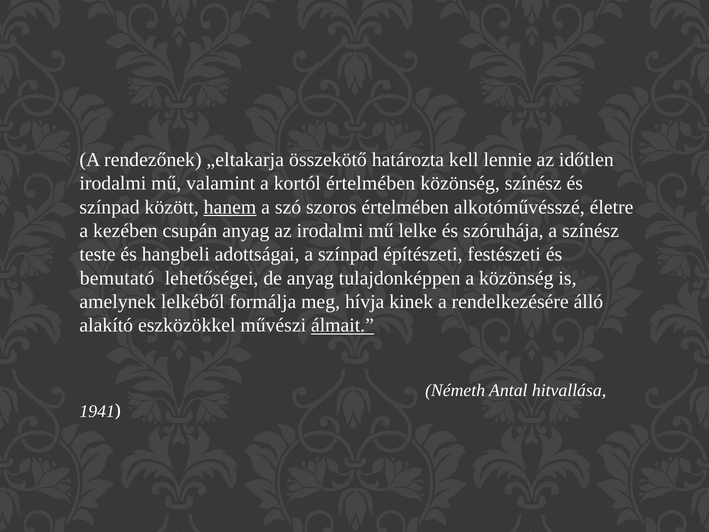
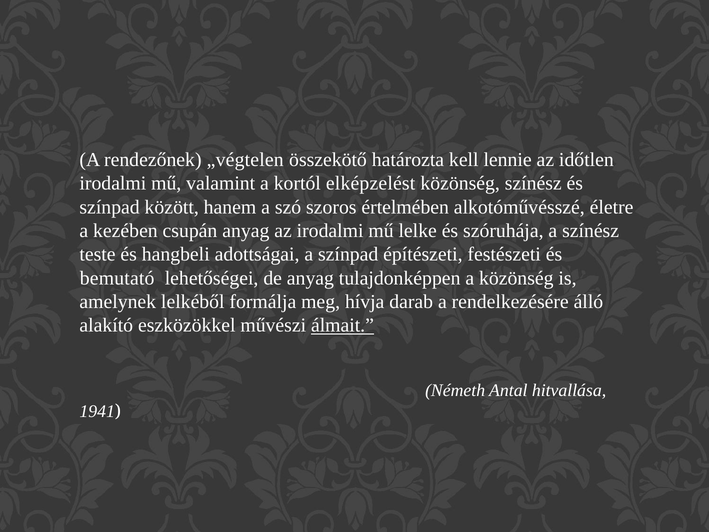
„eltakarja: „eltakarja -> „végtelen
kortól értelmében: értelmében -> elképzelést
hanem underline: present -> none
kinek: kinek -> darab
